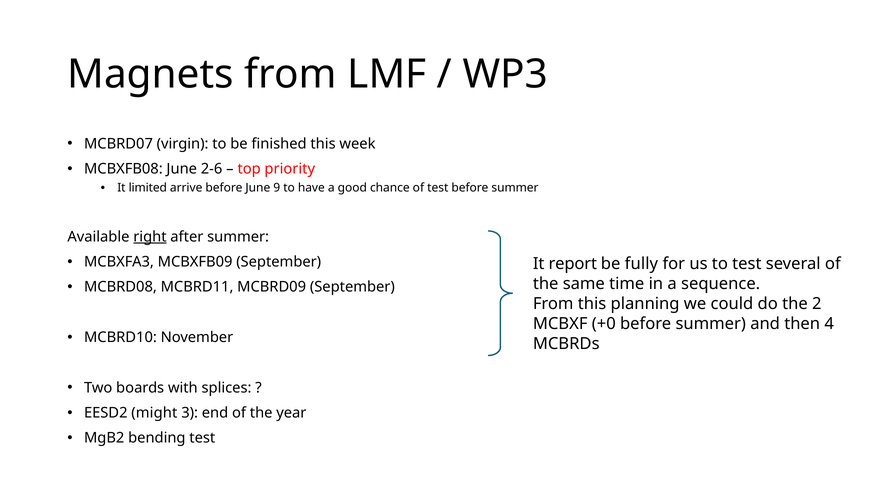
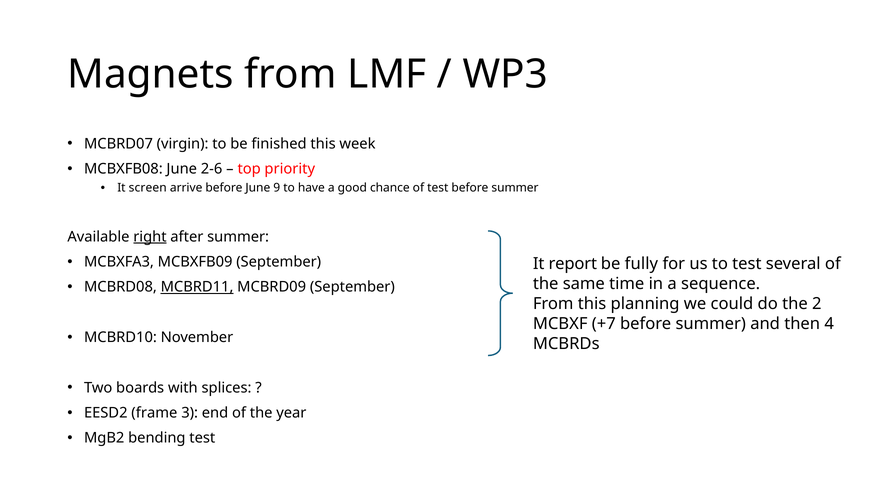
limited: limited -> screen
MCBRD11 underline: none -> present
+0: +0 -> +7
might: might -> frame
